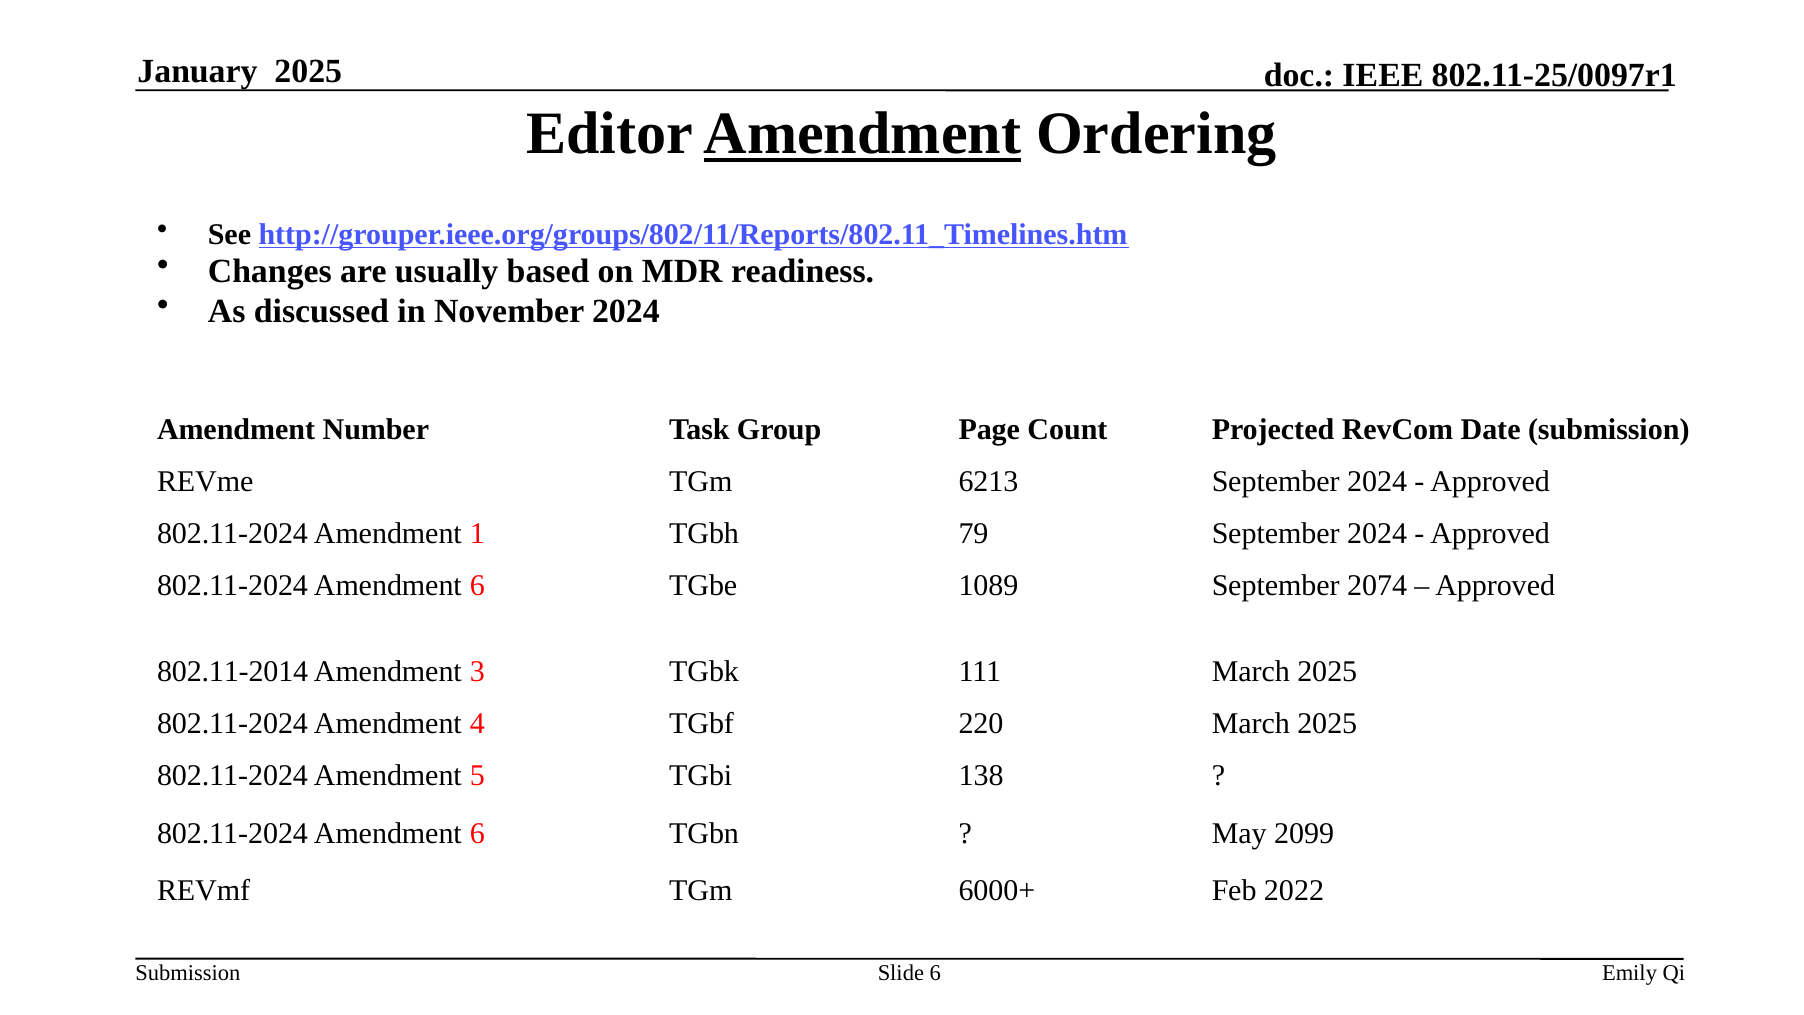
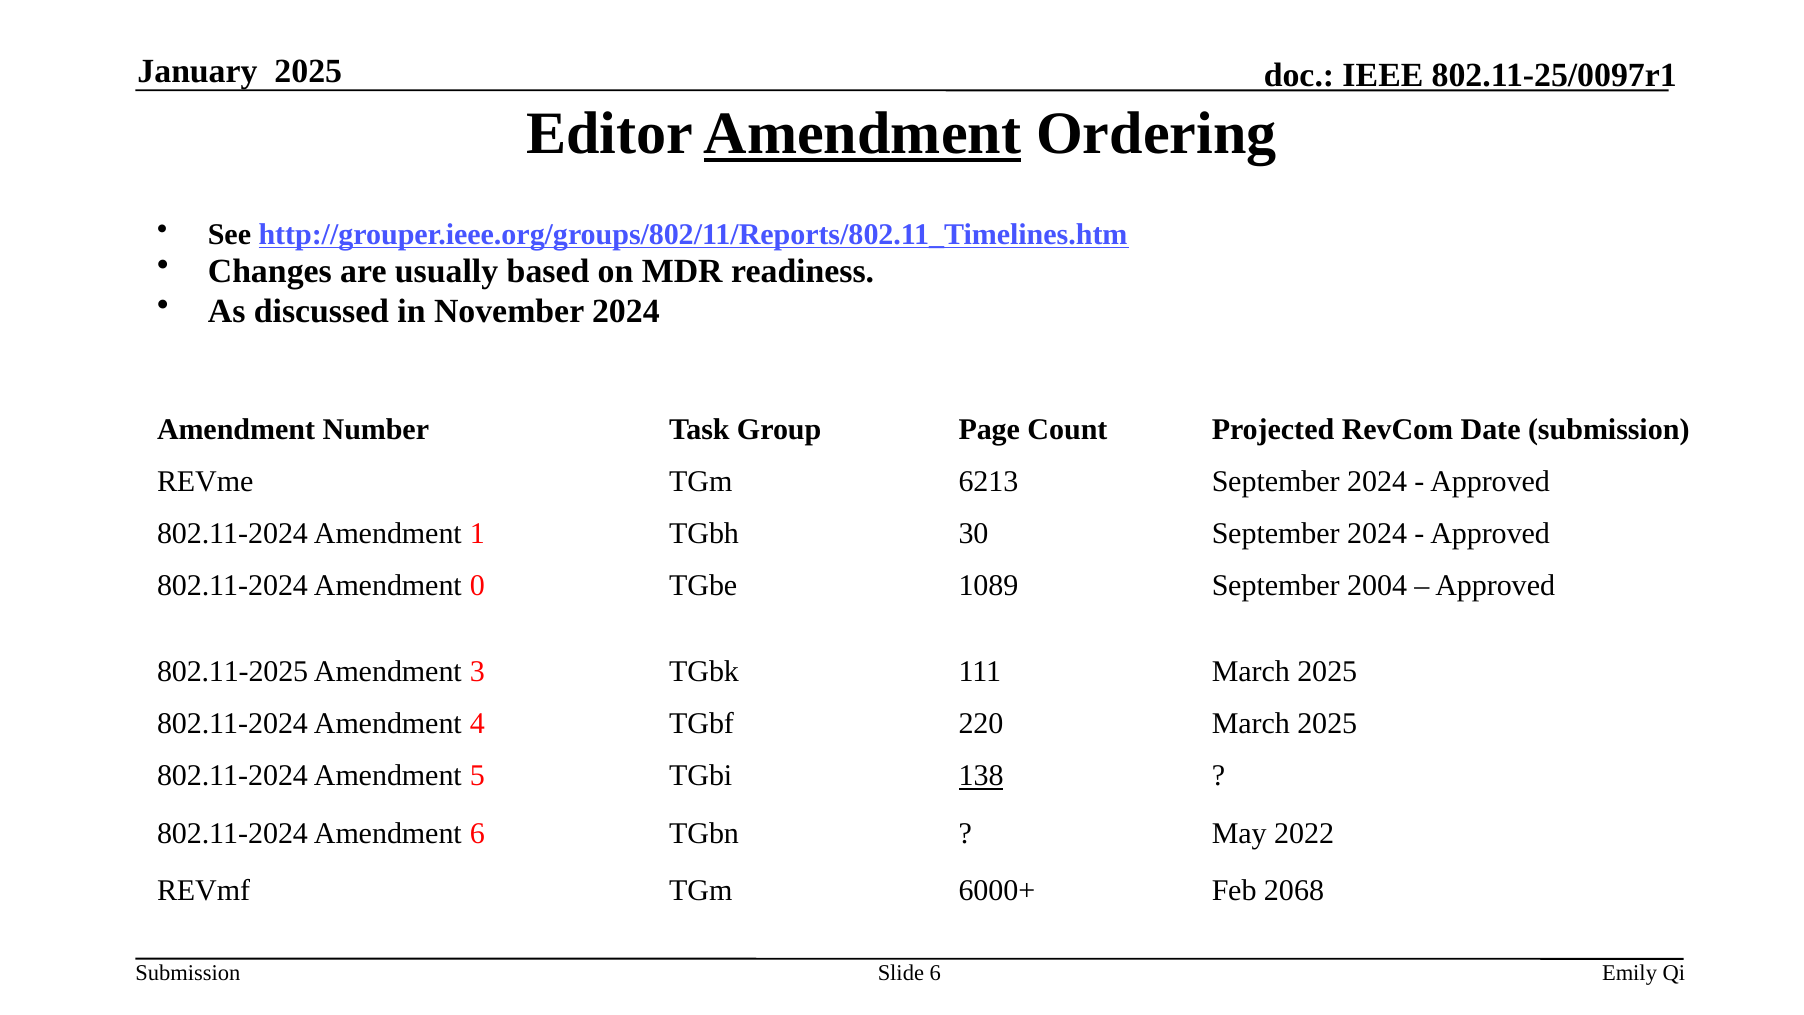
79: 79 -> 30
6 at (477, 585): 6 -> 0
2074: 2074 -> 2004
802.11-2014: 802.11-2014 -> 802.11-2025
138 underline: none -> present
2099: 2099 -> 2022
2022: 2022 -> 2068
